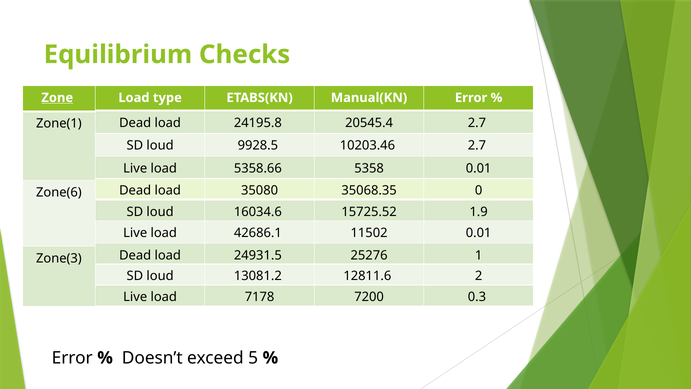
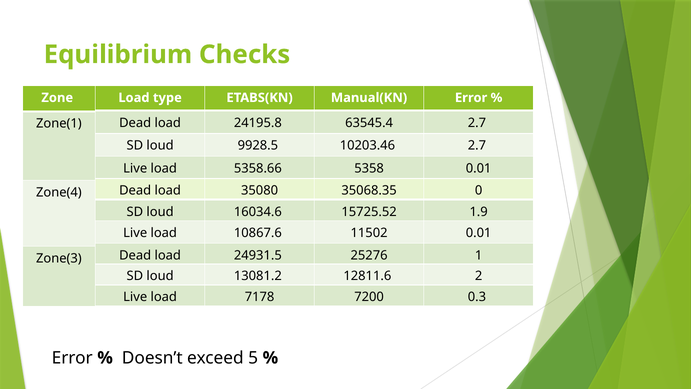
Zone underline: present -> none
20545.4: 20545.4 -> 63545.4
Zone(6: Zone(6 -> Zone(4
42686.1: 42686.1 -> 10867.6
